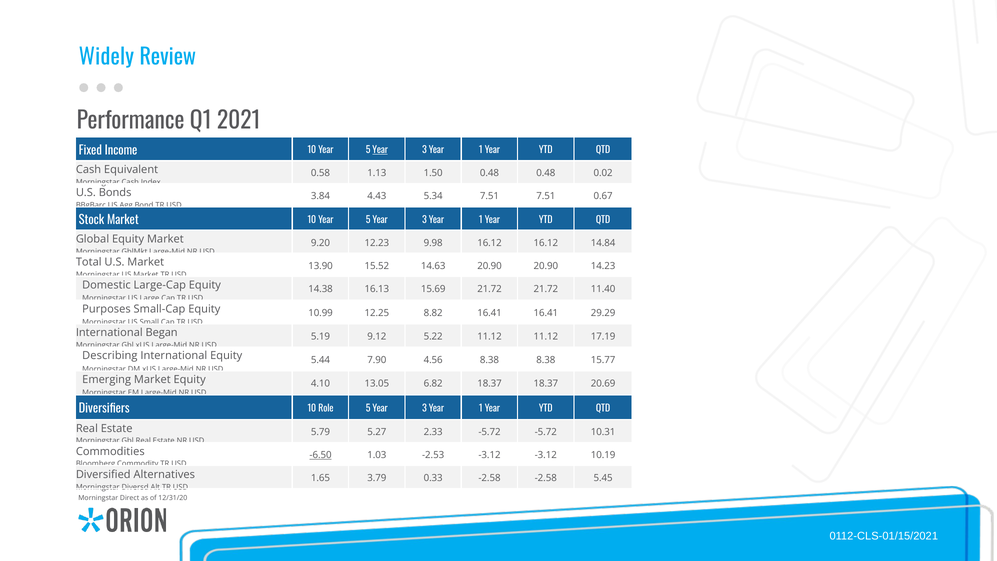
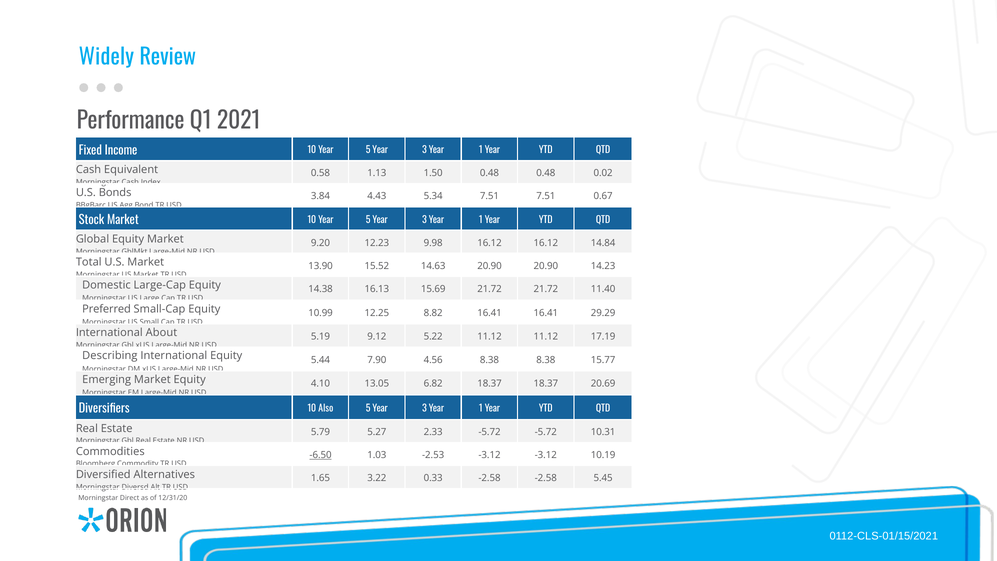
Year at (380, 150) underline: present -> none
Purposes: Purposes -> Preferred
Began: Began -> About
Role: Role -> Also
3.79: 3.79 -> 3.22
